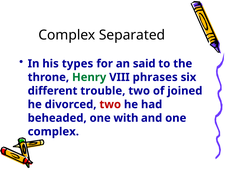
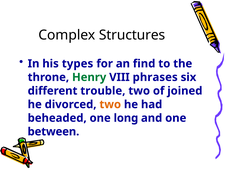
Separated: Separated -> Structures
said: said -> find
two at (110, 104) colour: red -> orange
with: with -> long
complex at (53, 131): complex -> between
